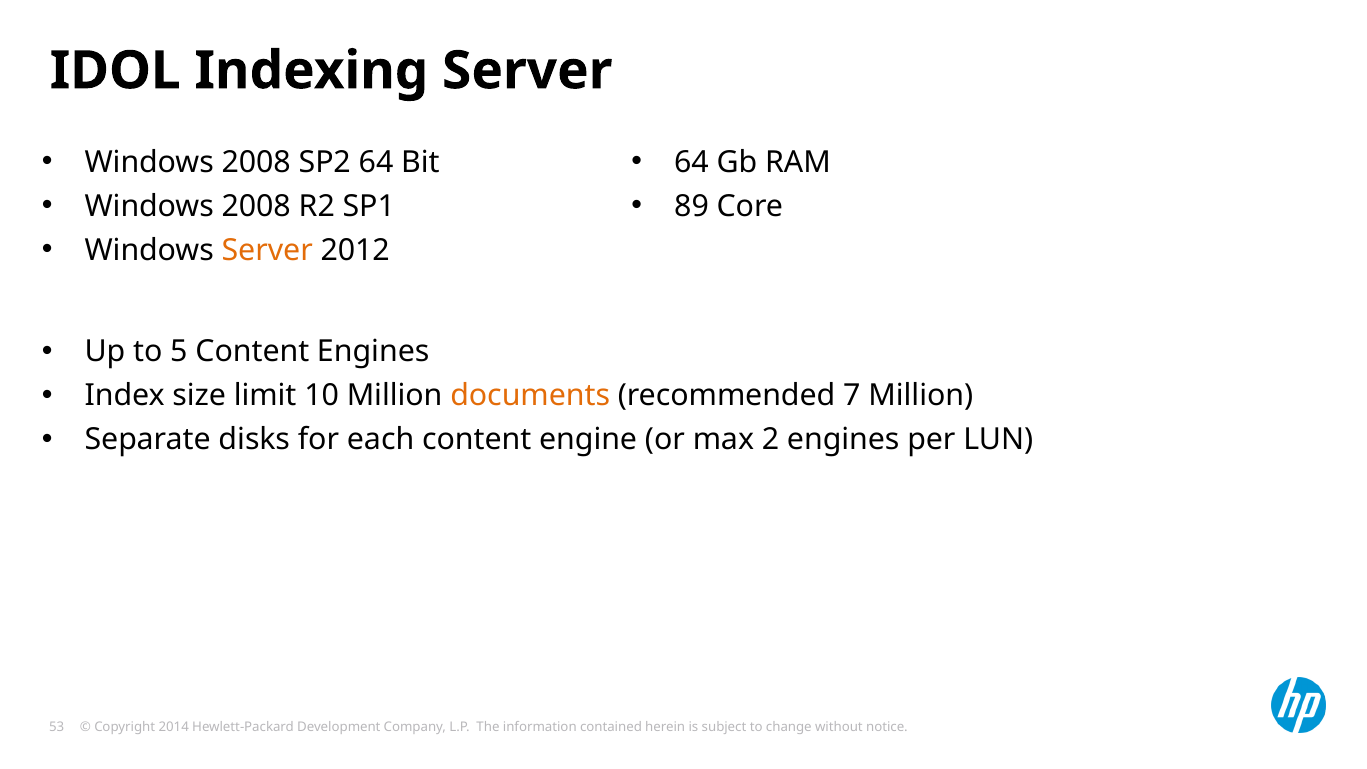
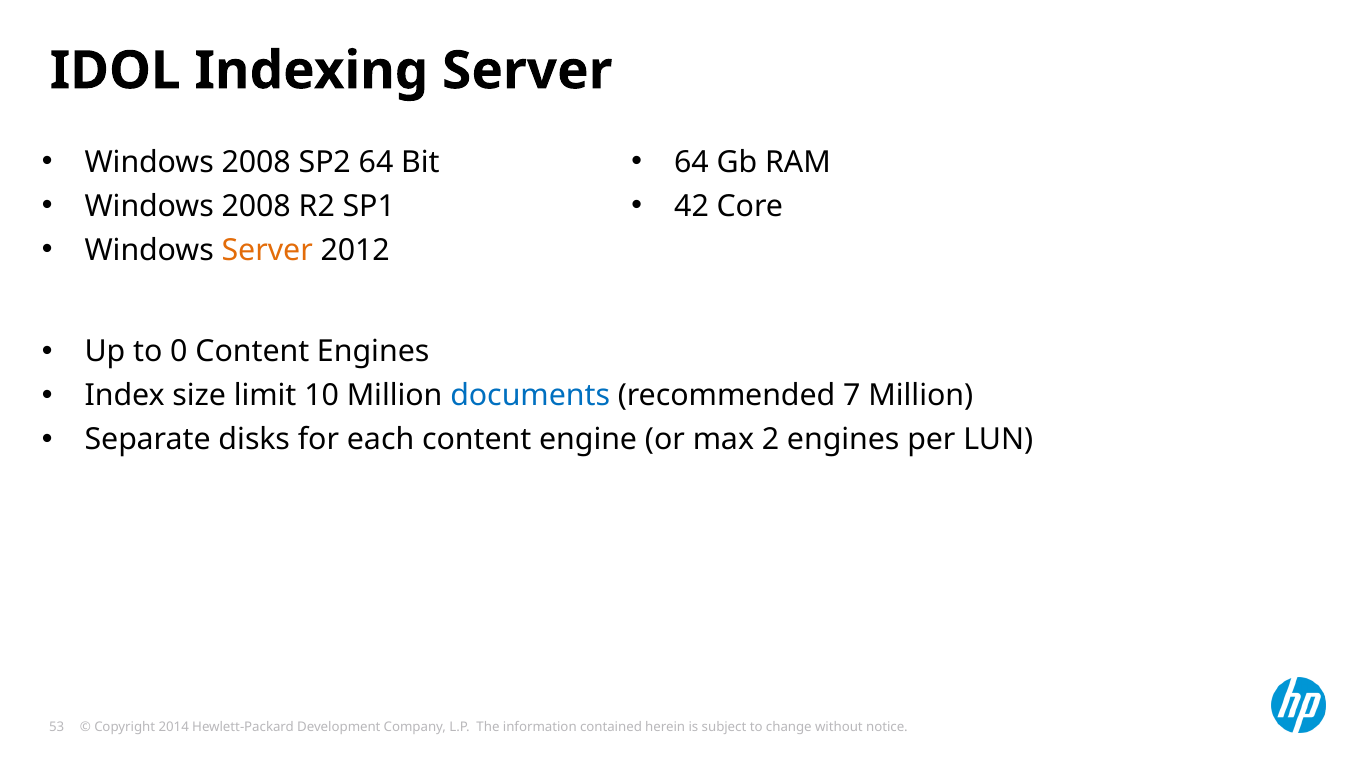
89: 89 -> 42
5: 5 -> 0
documents colour: orange -> blue
